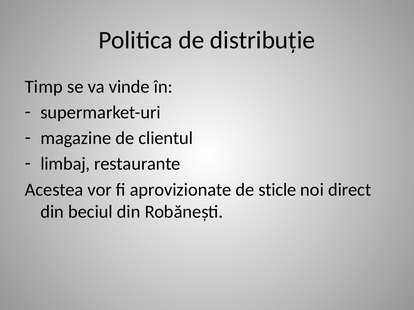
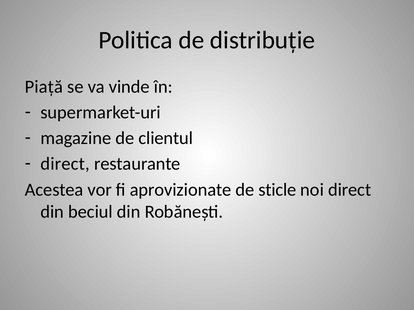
Timp: Timp -> Piață
limbaj at (65, 164): limbaj -> direct
